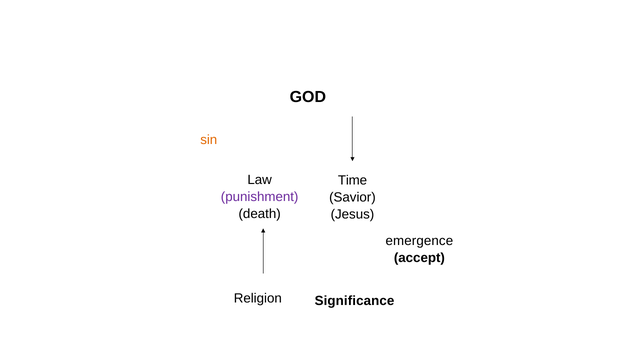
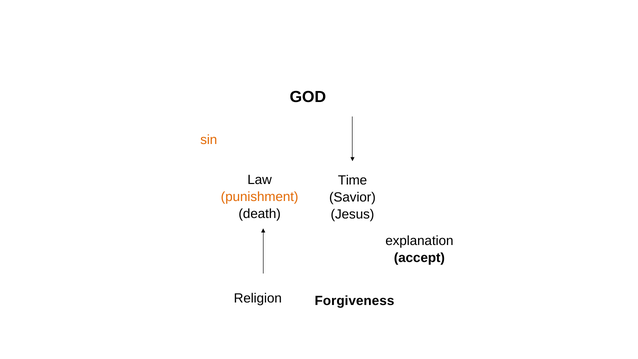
punishment colour: purple -> orange
emergence: emergence -> explanation
Significance: Significance -> Forgiveness
